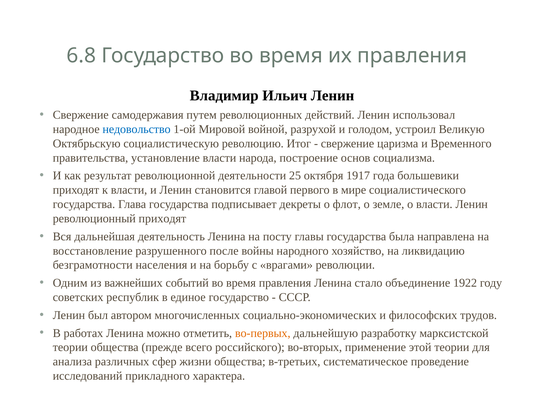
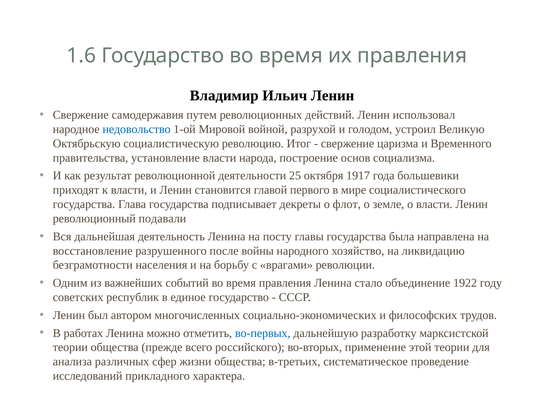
6.8: 6.8 -> 1.6
революционный приходят: приходят -> подавали
во-первых colour: orange -> blue
